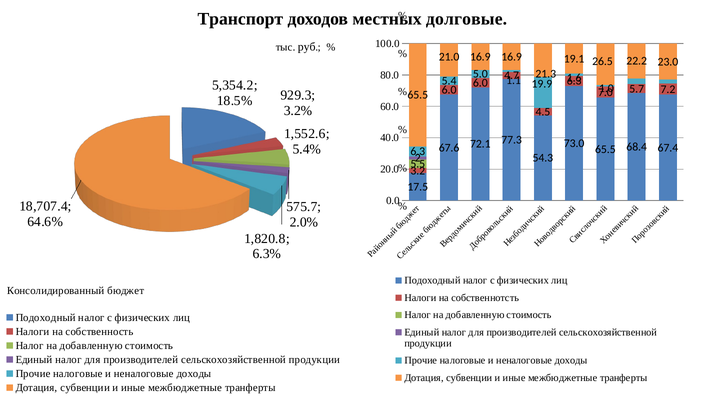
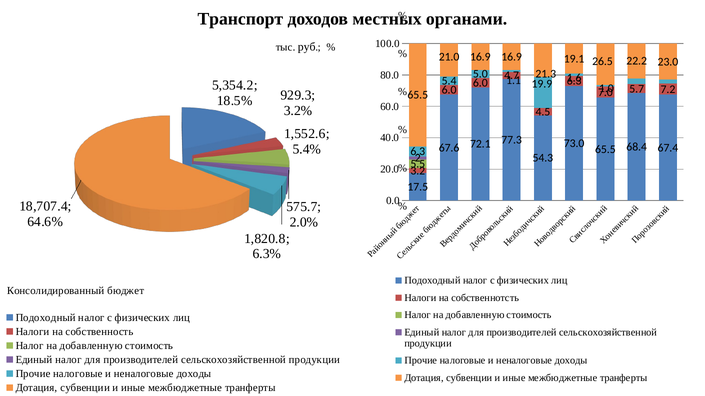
долговые: долговые -> органами
